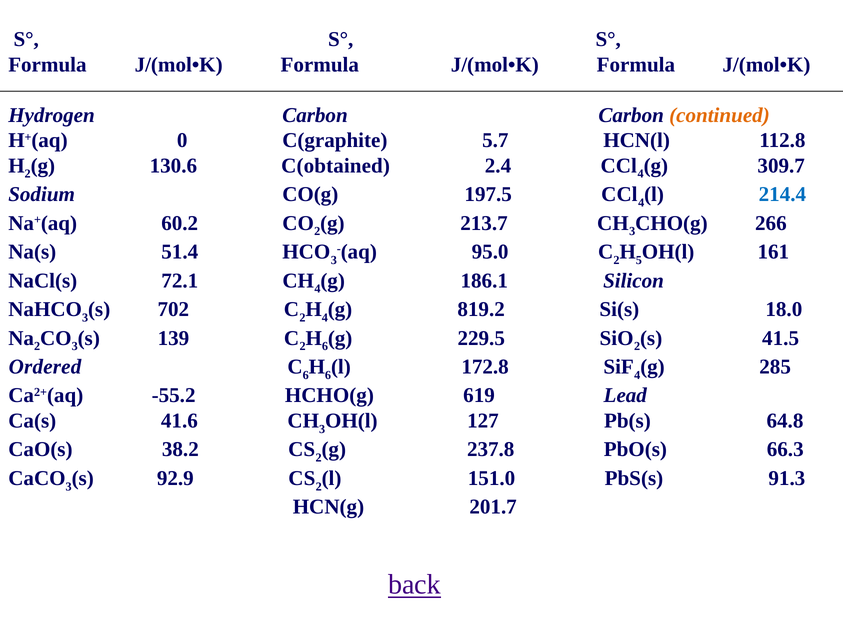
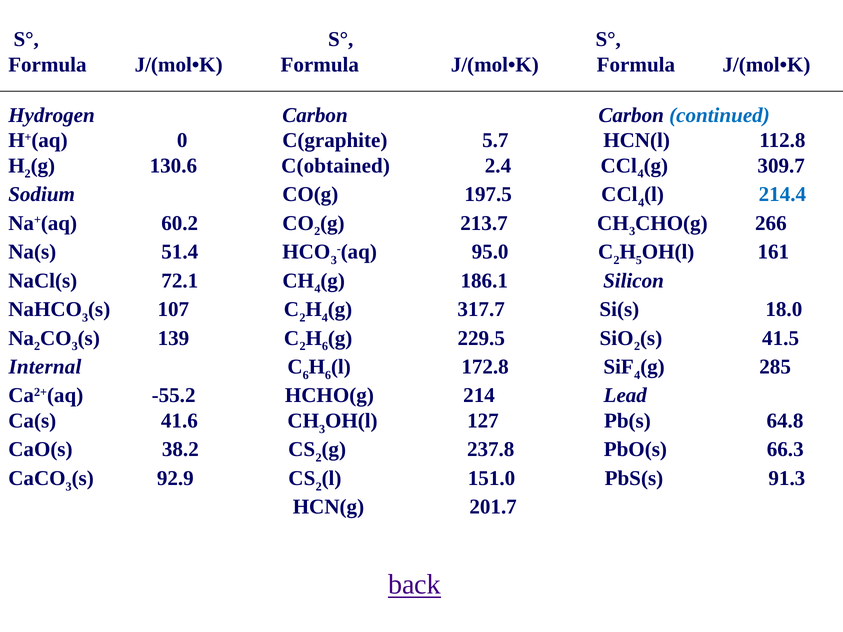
continued colour: orange -> blue
702: 702 -> 107
819.2: 819.2 -> 317.7
Ordered: Ordered -> Internal
619: 619 -> 214
